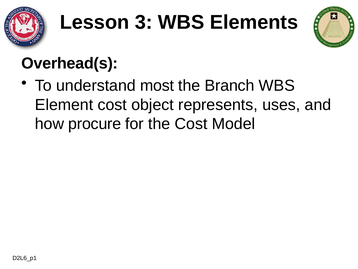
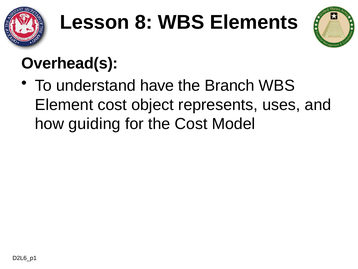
3: 3 -> 8
most: most -> have
procure: procure -> guiding
